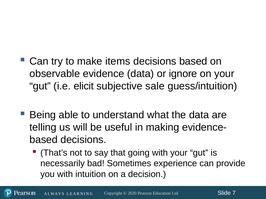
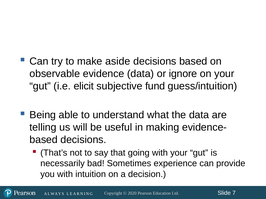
items: items -> aside
sale: sale -> fund
